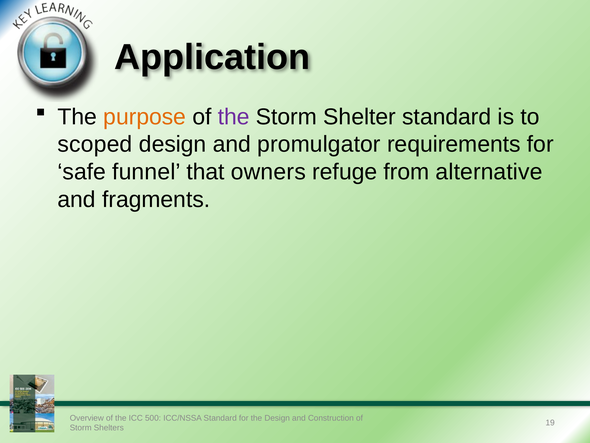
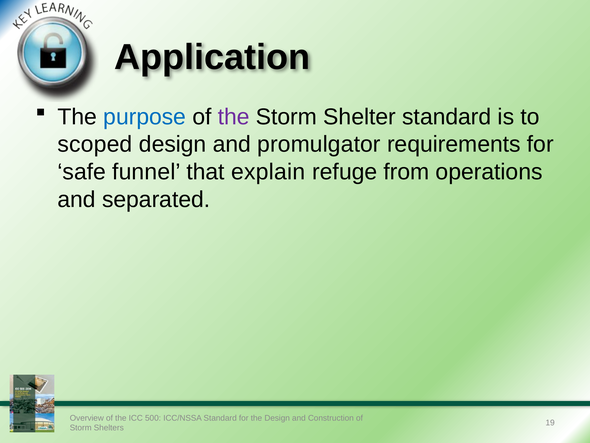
purpose colour: orange -> blue
owners: owners -> explain
alternative: alternative -> operations
fragments: fragments -> separated
